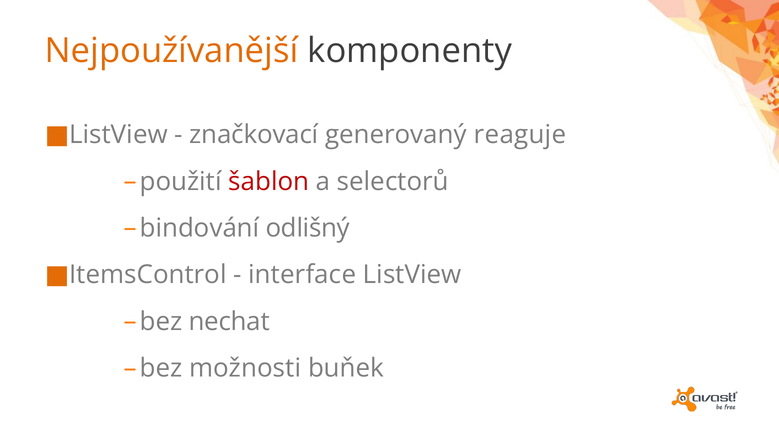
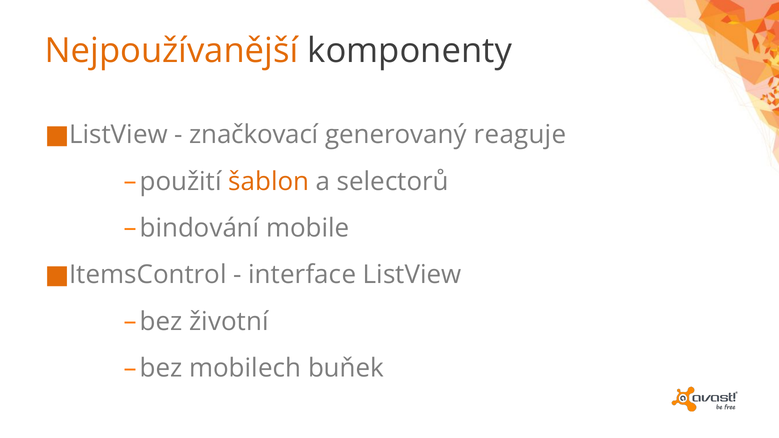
šablon colour: red -> orange
odlišný: odlišný -> mobile
nechat: nechat -> životní
možnosti: možnosti -> mobilech
